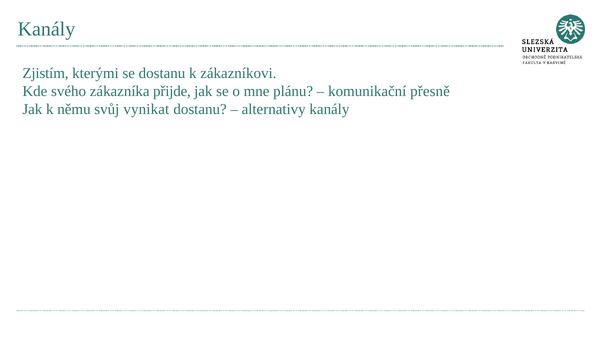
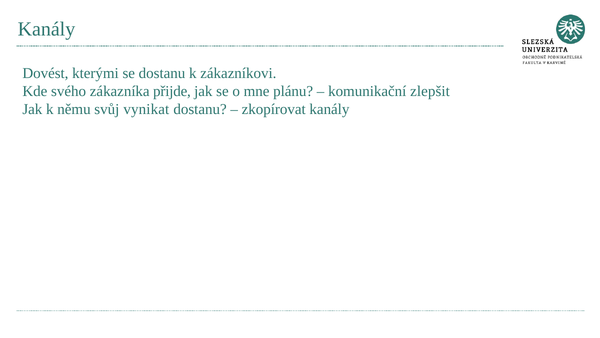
Zjistím: Zjistím -> Dovést
přesně: přesně -> zlepšit
alternativy: alternativy -> zkopírovat
